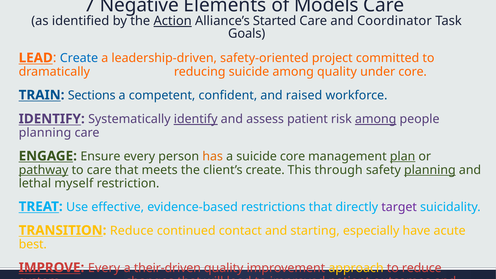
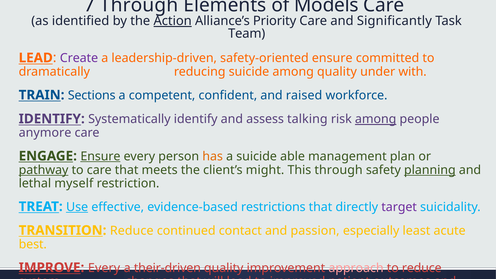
7 Negative: Negative -> Through
Started: Started -> Priority
Coordinator: Coordinator -> Significantly
Goals: Goals -> Team
Create at (79, 58) colour: blue -> purple
safety-oriented project: project -> ensure
under core: core -> with
identify at (196, 119) underline: present -> none
assess patient: patient -> talking
planning at (45, 133): planning -> anymore
Ensure at (100, 156) underline: none -> present
suicide core: core -> able
plan underline: present -> none
client’s create: create -> might
Use underline: none -> present
starting: starting -> passion
have: have -> least
approach colour: yellow -> pink
